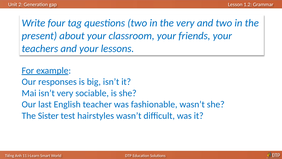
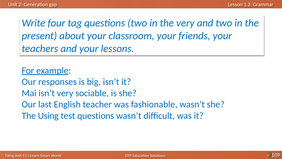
Sister: Sister -> Using
test hairstyles: hairstyles -> questions
